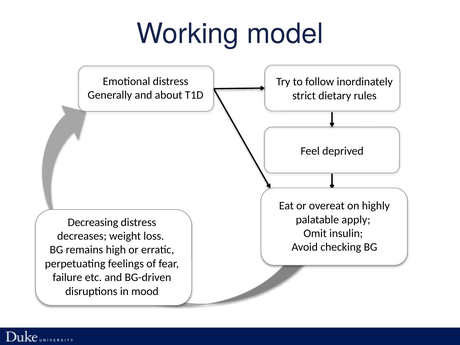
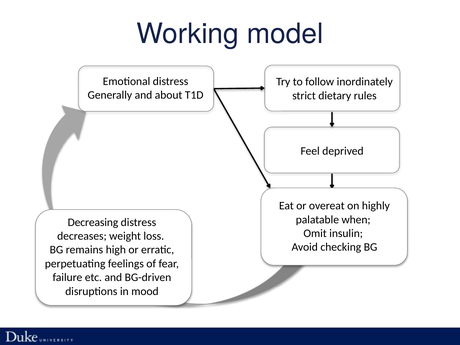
apply: apply -> when
